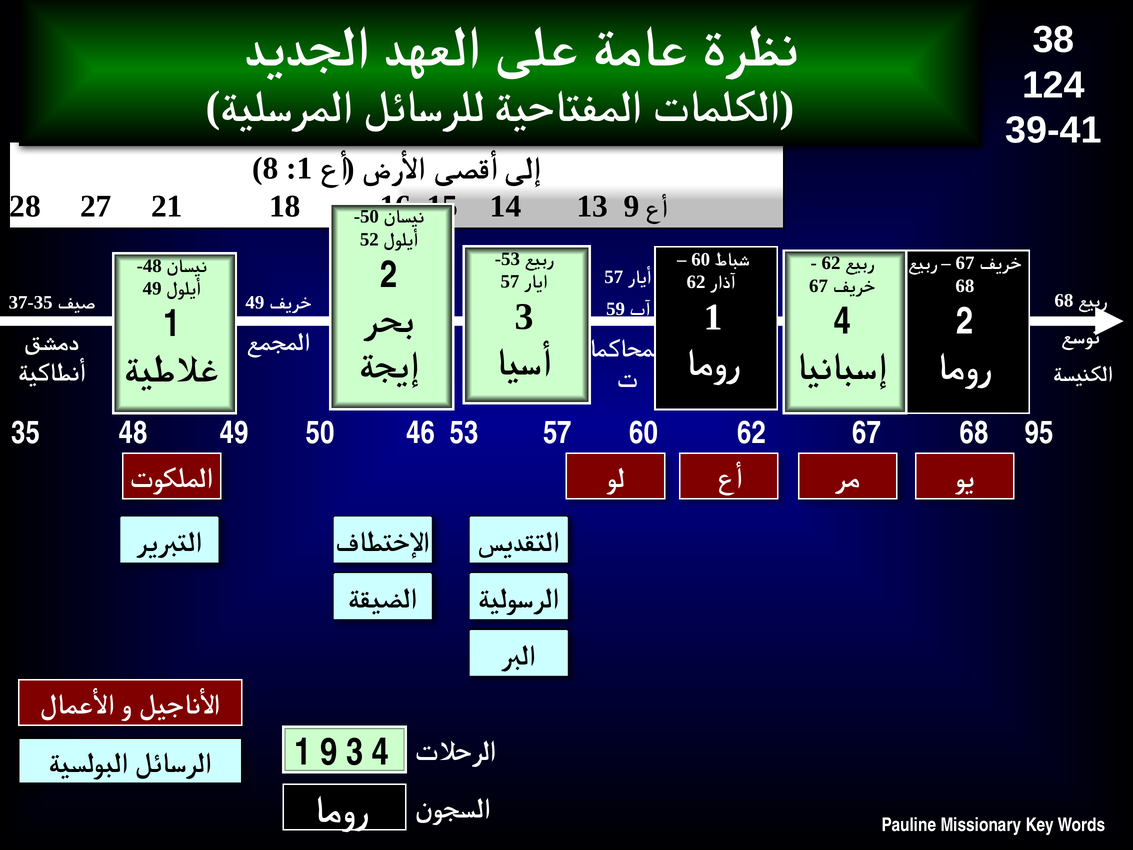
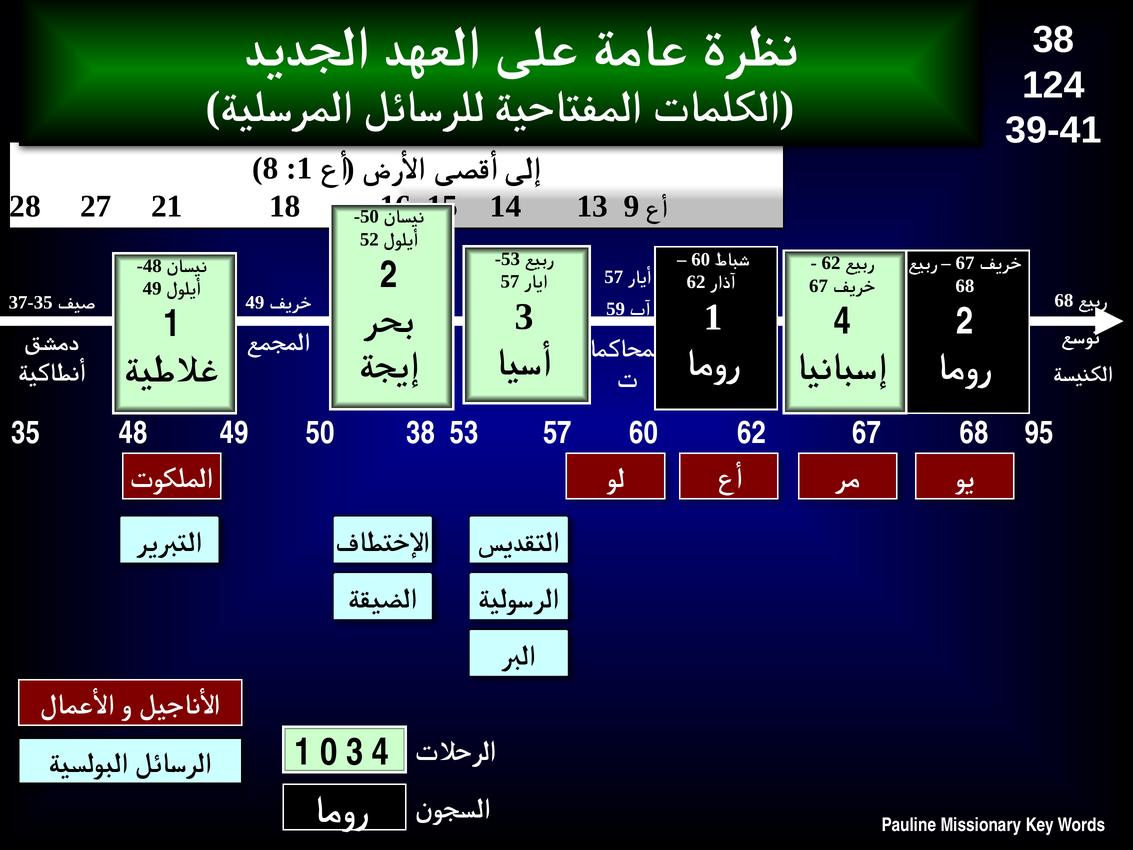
50 46: 46 -> 38
1 9: 9 -> 0
